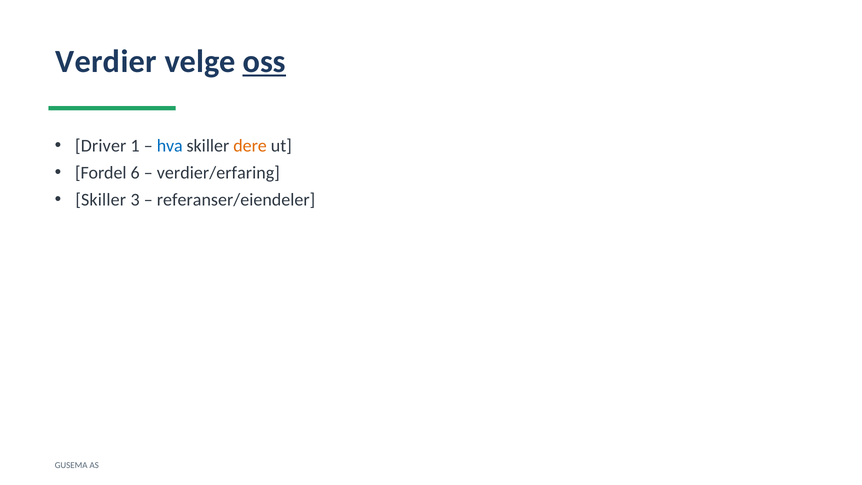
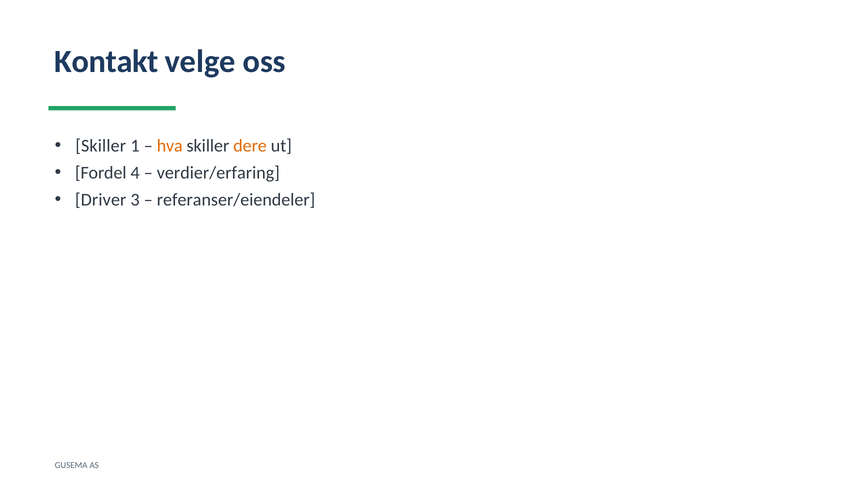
Verdier: Verdier -> Kontakt
oss underline: present -> none
Driver at (101, 146): Driver -> Skiller
hva colour: blue -> orange
6: 6 -> 4
Skiller at (101, 200): Skiller -> Driver
